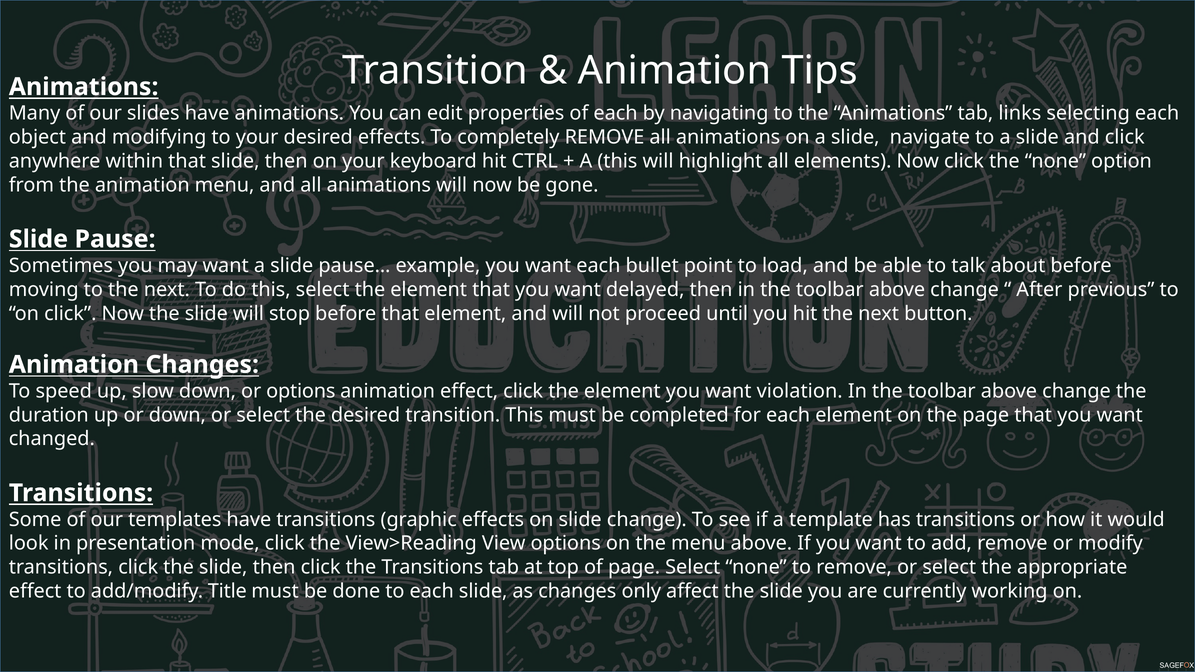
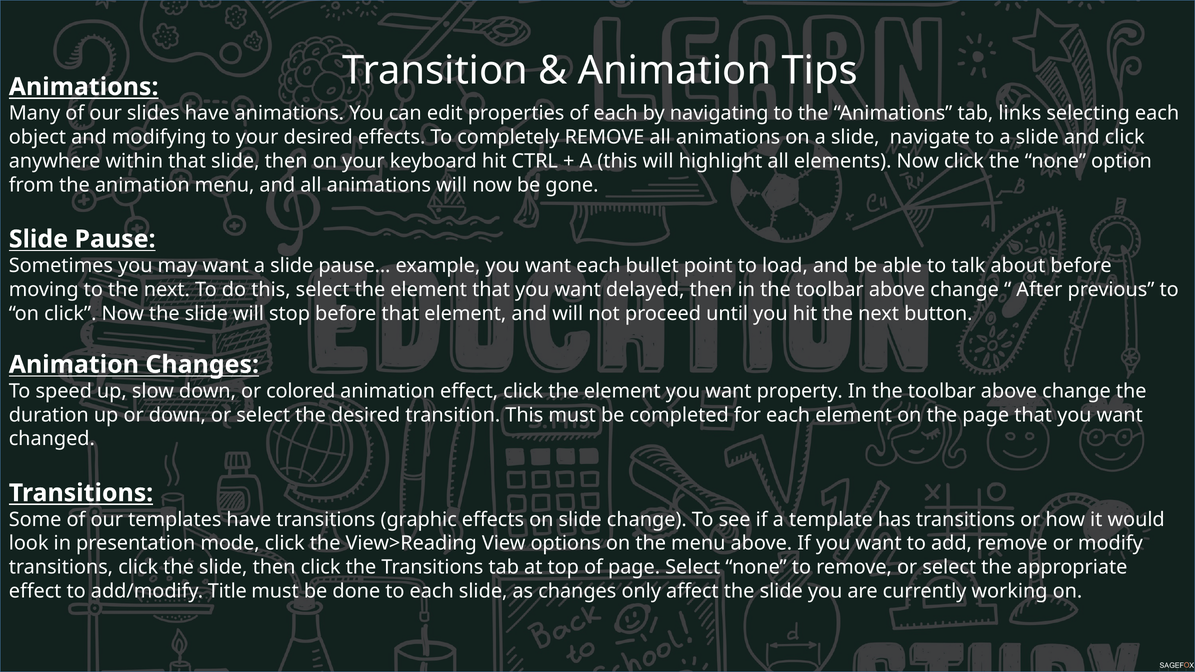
or options: options -> colored
violation: violation -> property
